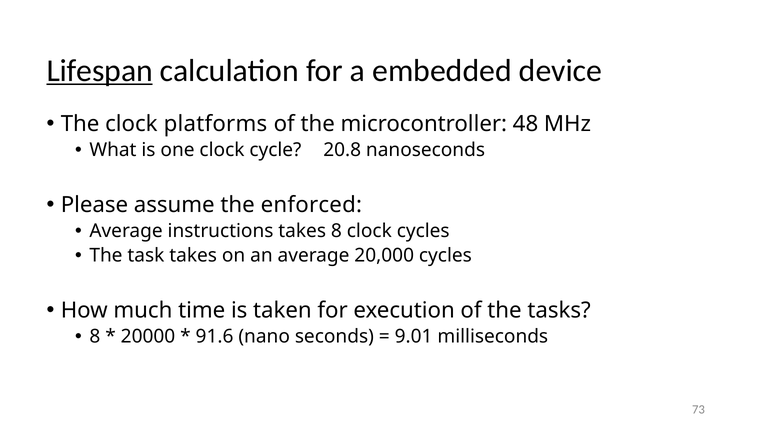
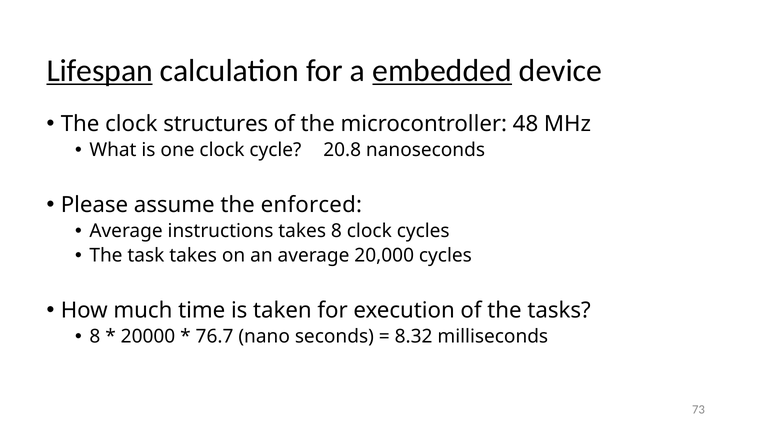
embedded underline: none -> present
platforms: platforms -> structures
91.6: 91.6 -> 76.7
9.01: 9.01 -> 8.32
